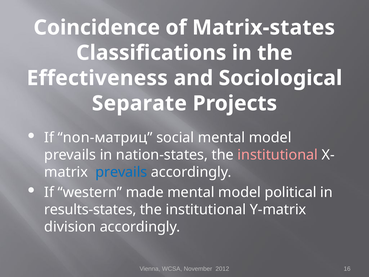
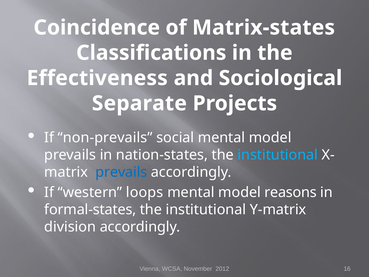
non-матриц: non-матриц -> non-prevails
institutional at (278, 155) colour: pink -> light blue
made: made -> loops
political: political -> reasons
results-states: results-states -> formal-states
